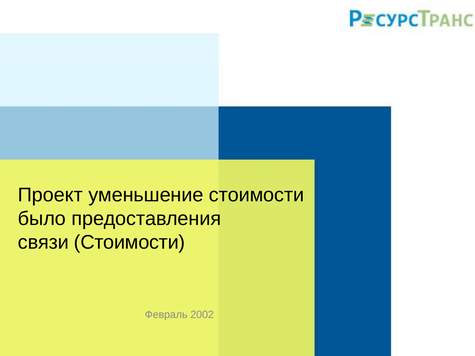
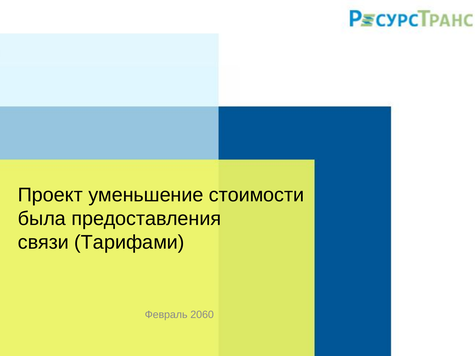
было: было -> была
связи Стоимости: Стоимости -> Тарифами
2002: 2002 -> 2060
